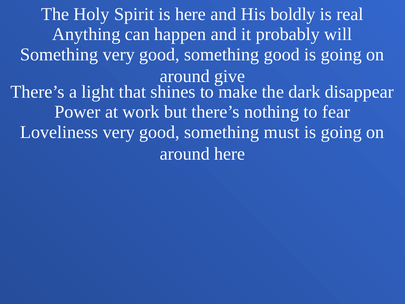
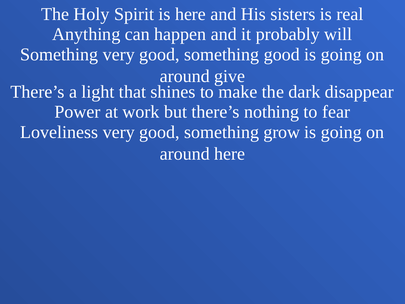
boldly: boldly -> sisters
must: must -> grow
